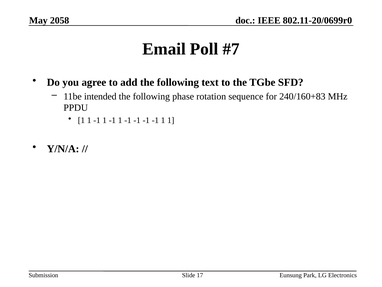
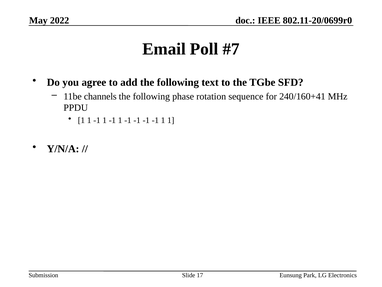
2058: 2058 -> 2022
intended: intended -> channels
240/160+83: 240/160+83 -> 240/160+41
